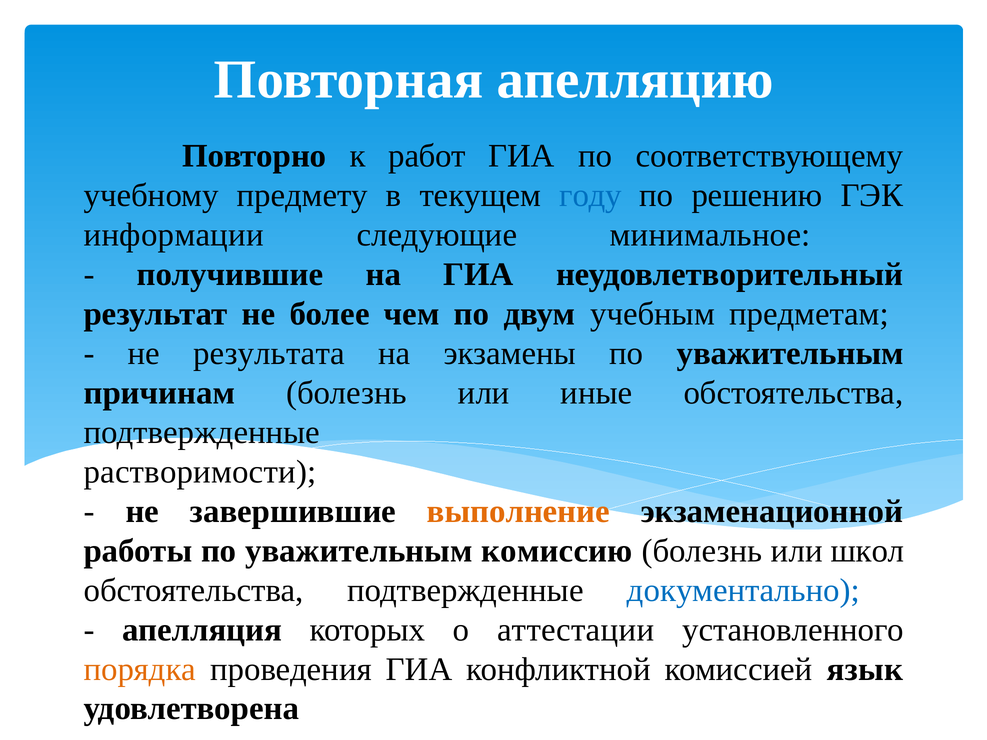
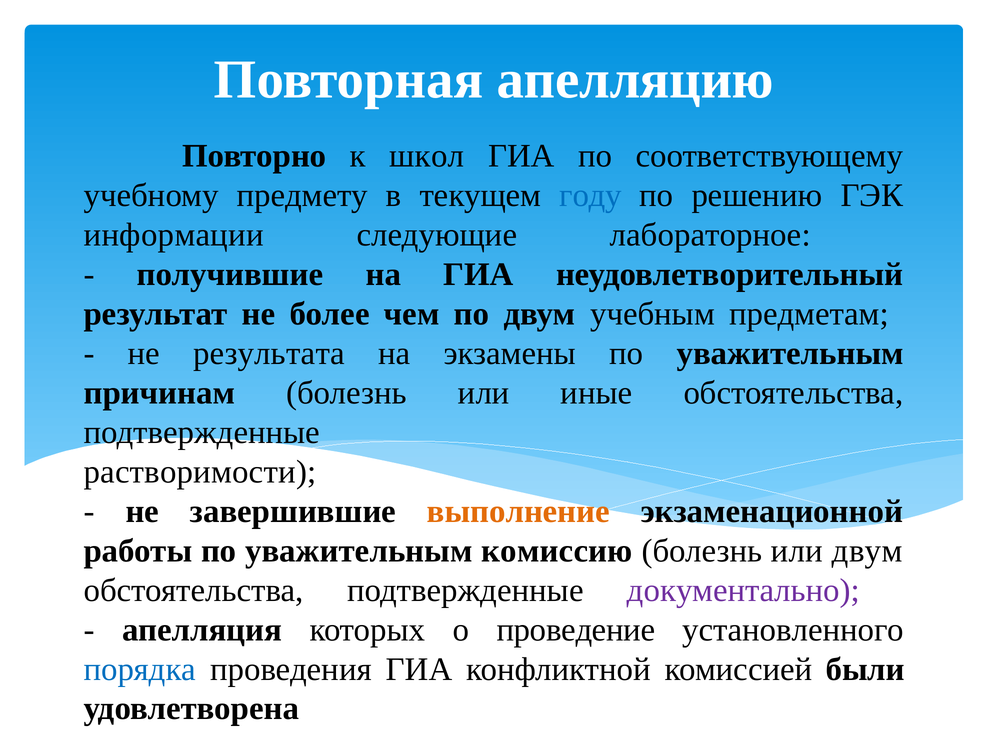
работ: работ -> школ
минимальное: минимальное -> лабораторное
или школ: школ -> двум
документально colour: blue -> purple
аттестации: аттестации -> проведение
порядка colour: orange -> blue
язык: язык -> были
